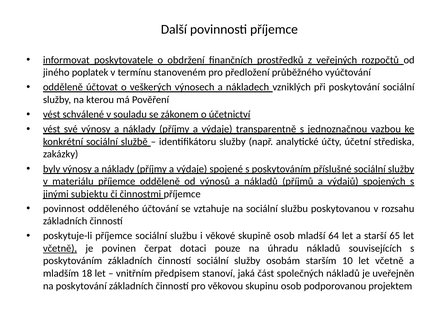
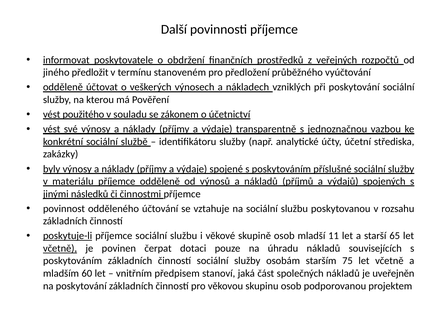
poplatek: poplatek -> předložit
schválené: schválené -> použitého
subjektu: subjektu -> následků
poskytuje-li underline: none -> present
64: 64 -> 11
10: 10 -> 75
18: 18 -> 60
